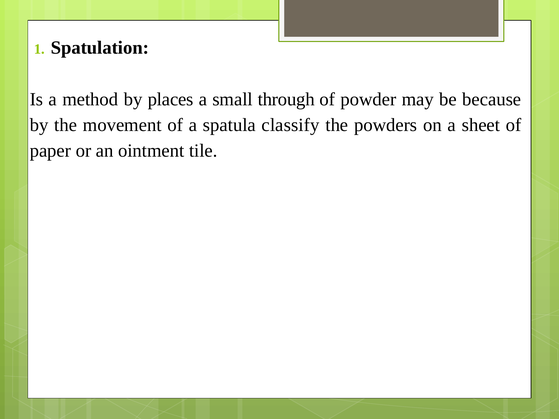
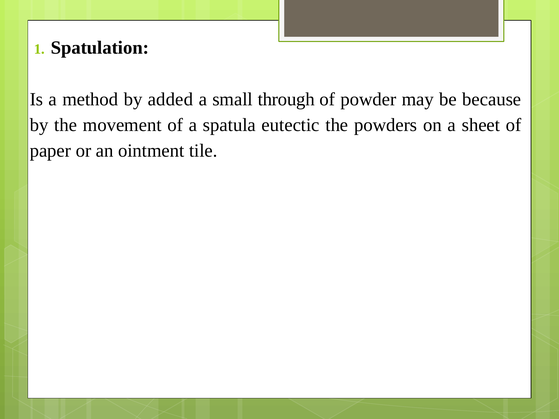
places: places -> added
classify: classify -> eutectic
